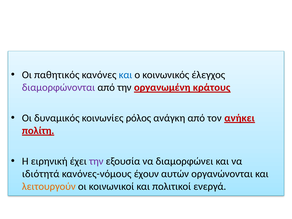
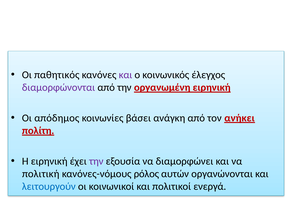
και at (125, 75) colour: blue -> purple
οργανωμένη κράτους: κράτους -> ειρηνική
δυναμικός: δυναμικός -> απόδημος
ρόλος: ρόλος -> βάσει
ιδιότητά: ιδιότητά -> πολιτική
έχουν: έχουν -> ρόλος
λειτουργούν colour: orange -> blue
